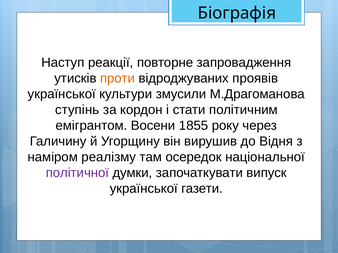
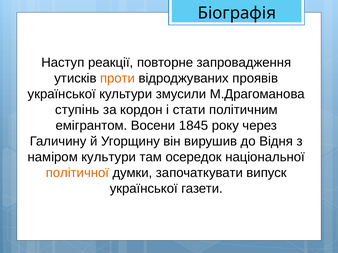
1855: 1855 -> 1845
наміром реалізму: реалізму -> культури
політичної colour: purple -> orange
